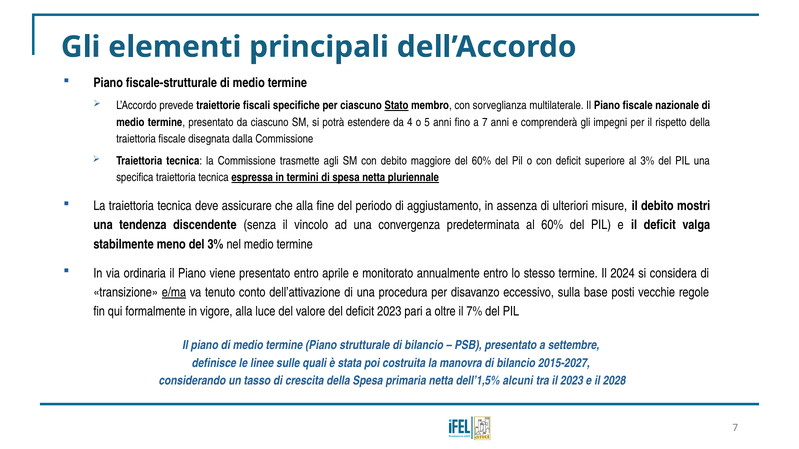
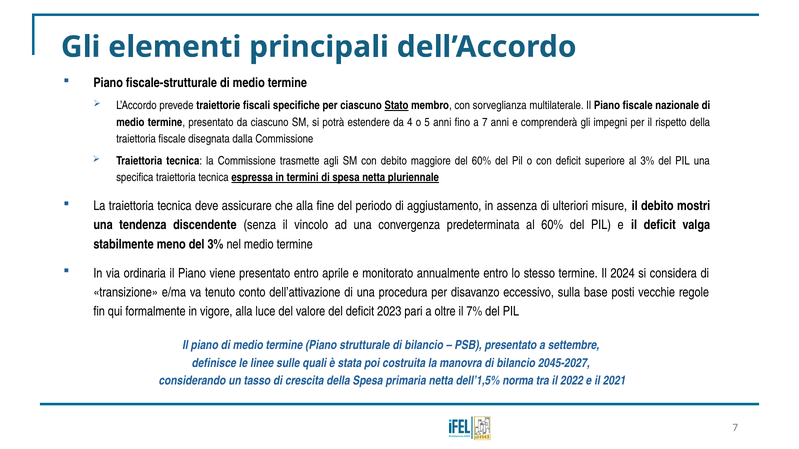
e/ma underline: present -> none
2015-2027: 2015-2027 -> 2045-2027
alcuni: alcuni -> norma
il 2023: 2023 -> 2022
2028: 2028 -> 2021
